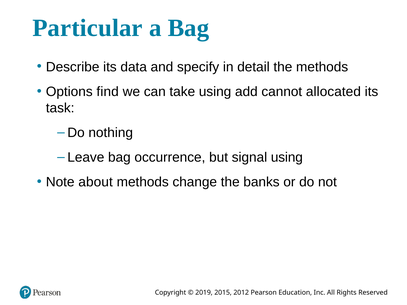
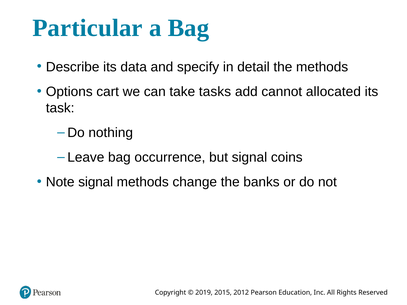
find: find -> cart
take using: using -> tasks
signal using: using -> coins
Note about: about -> signal
